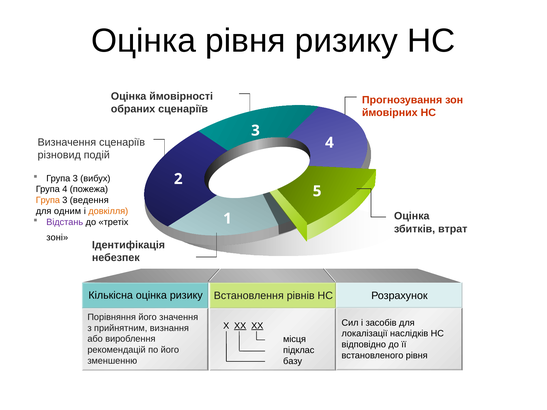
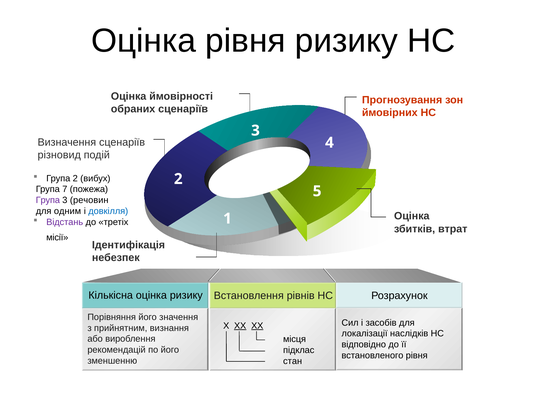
3 at (75, 178): 3 -> 2
Група 4: 4 -> 7
Група at (48, 200) colour: orange -> purple
ведення: ведення -> речовин
довкілля colour: orange -> blue
зоні: зоні -> місії
базу: базу -> стан
